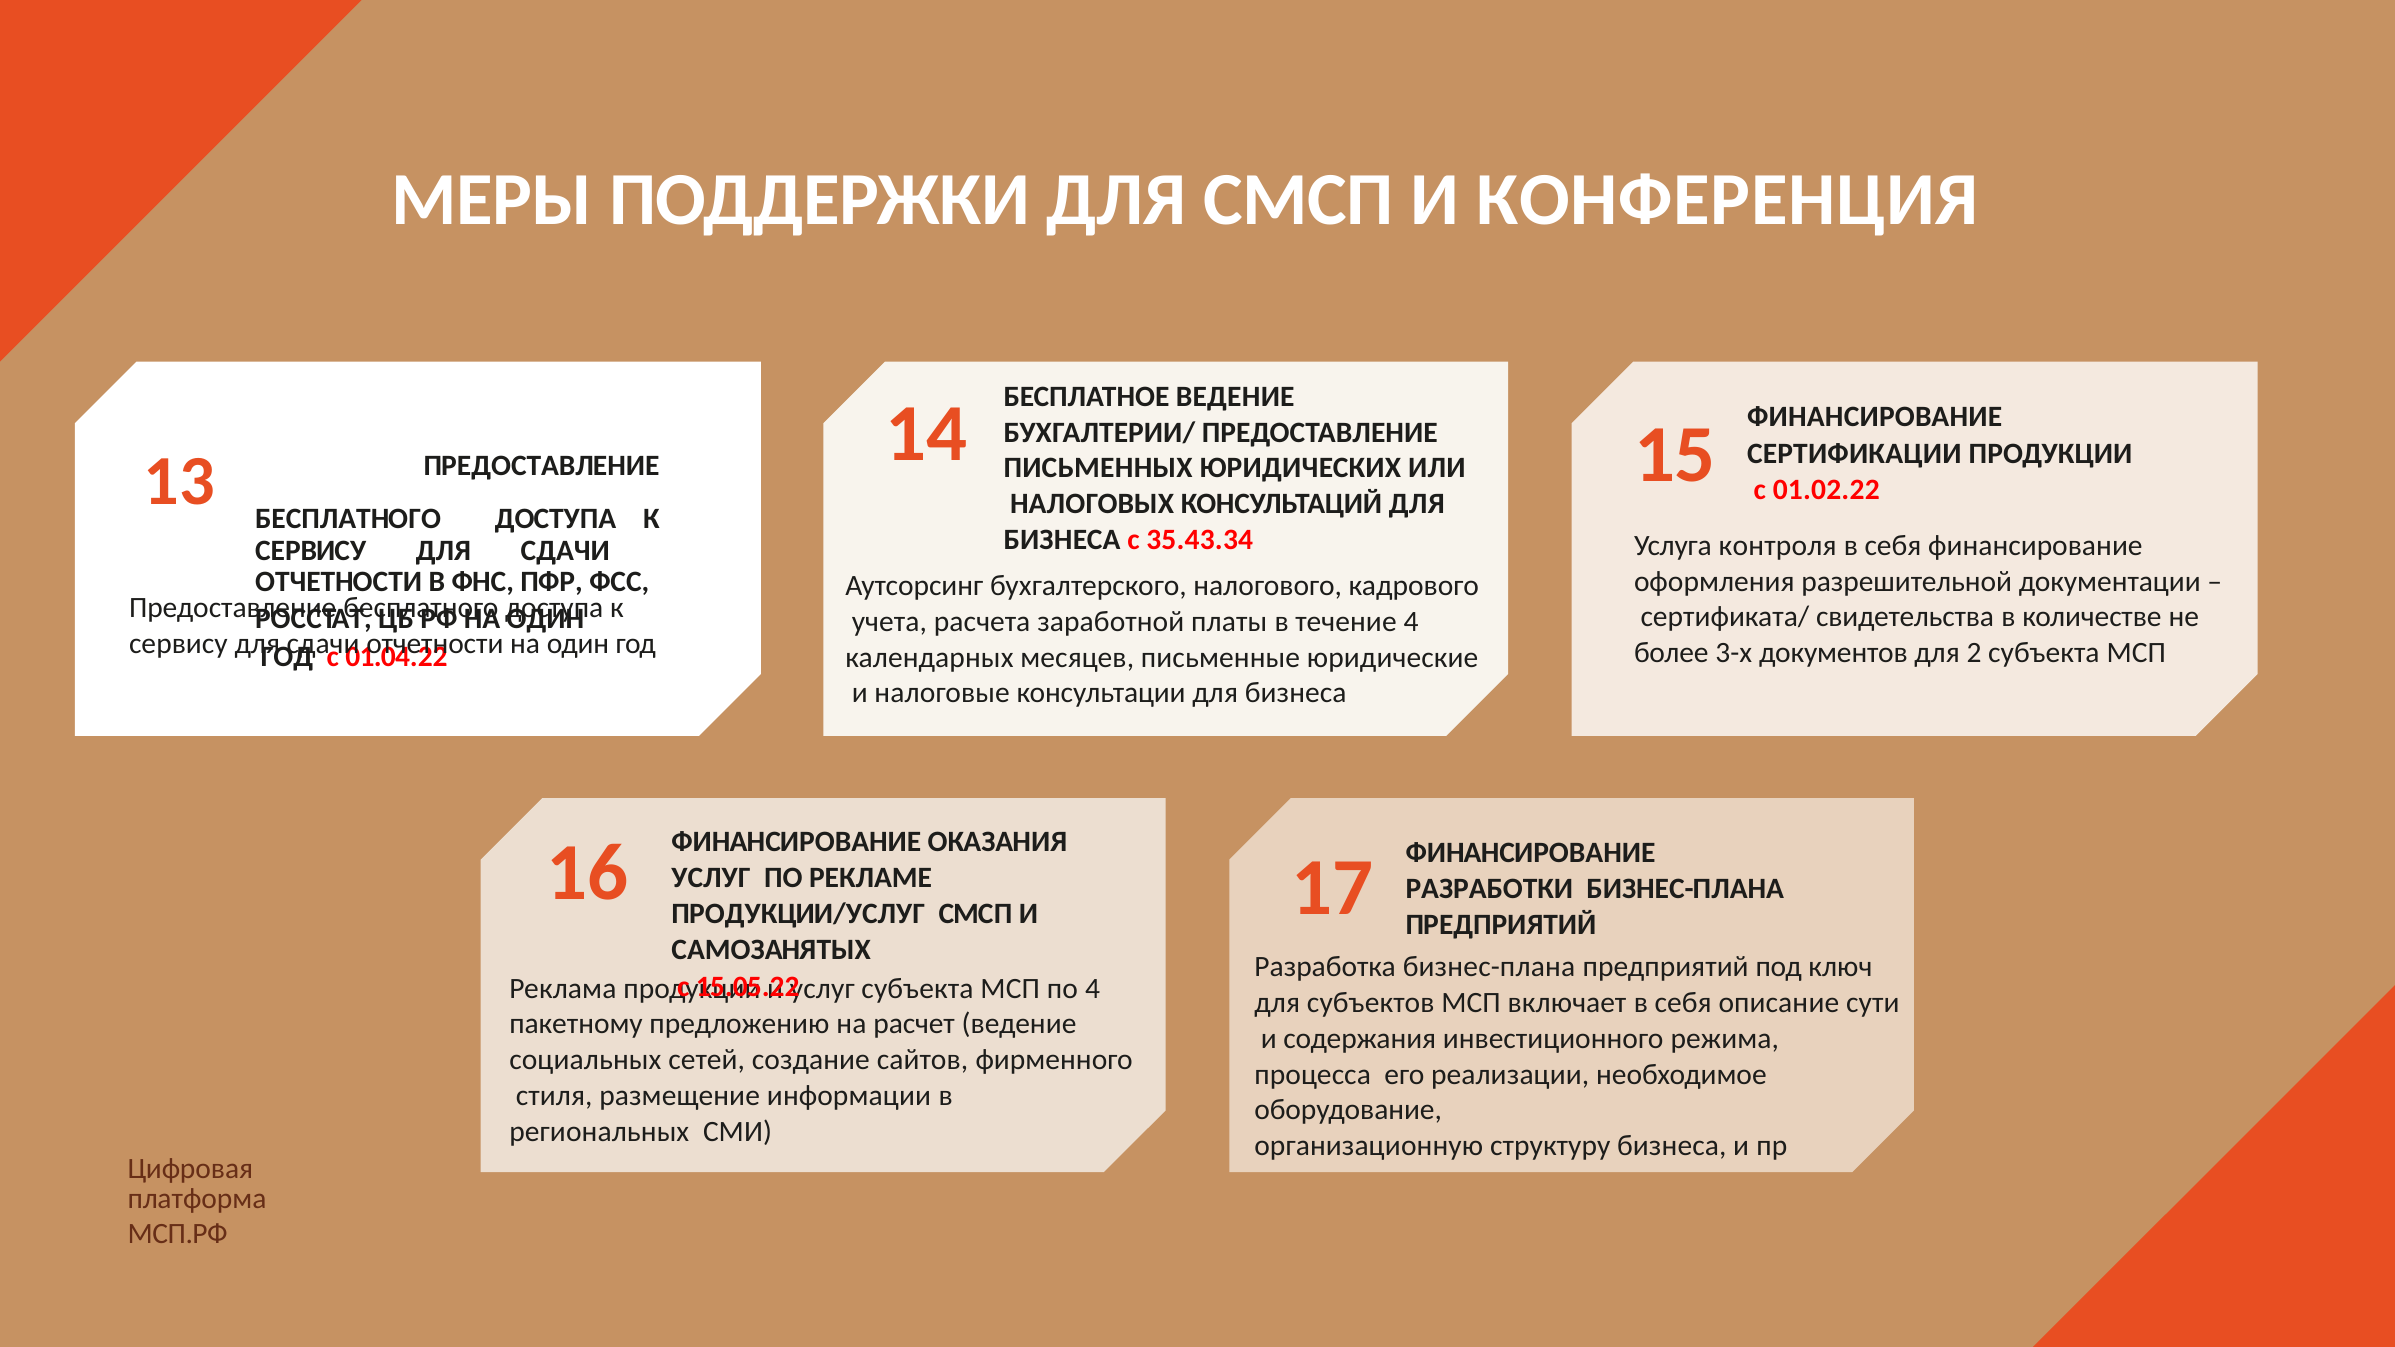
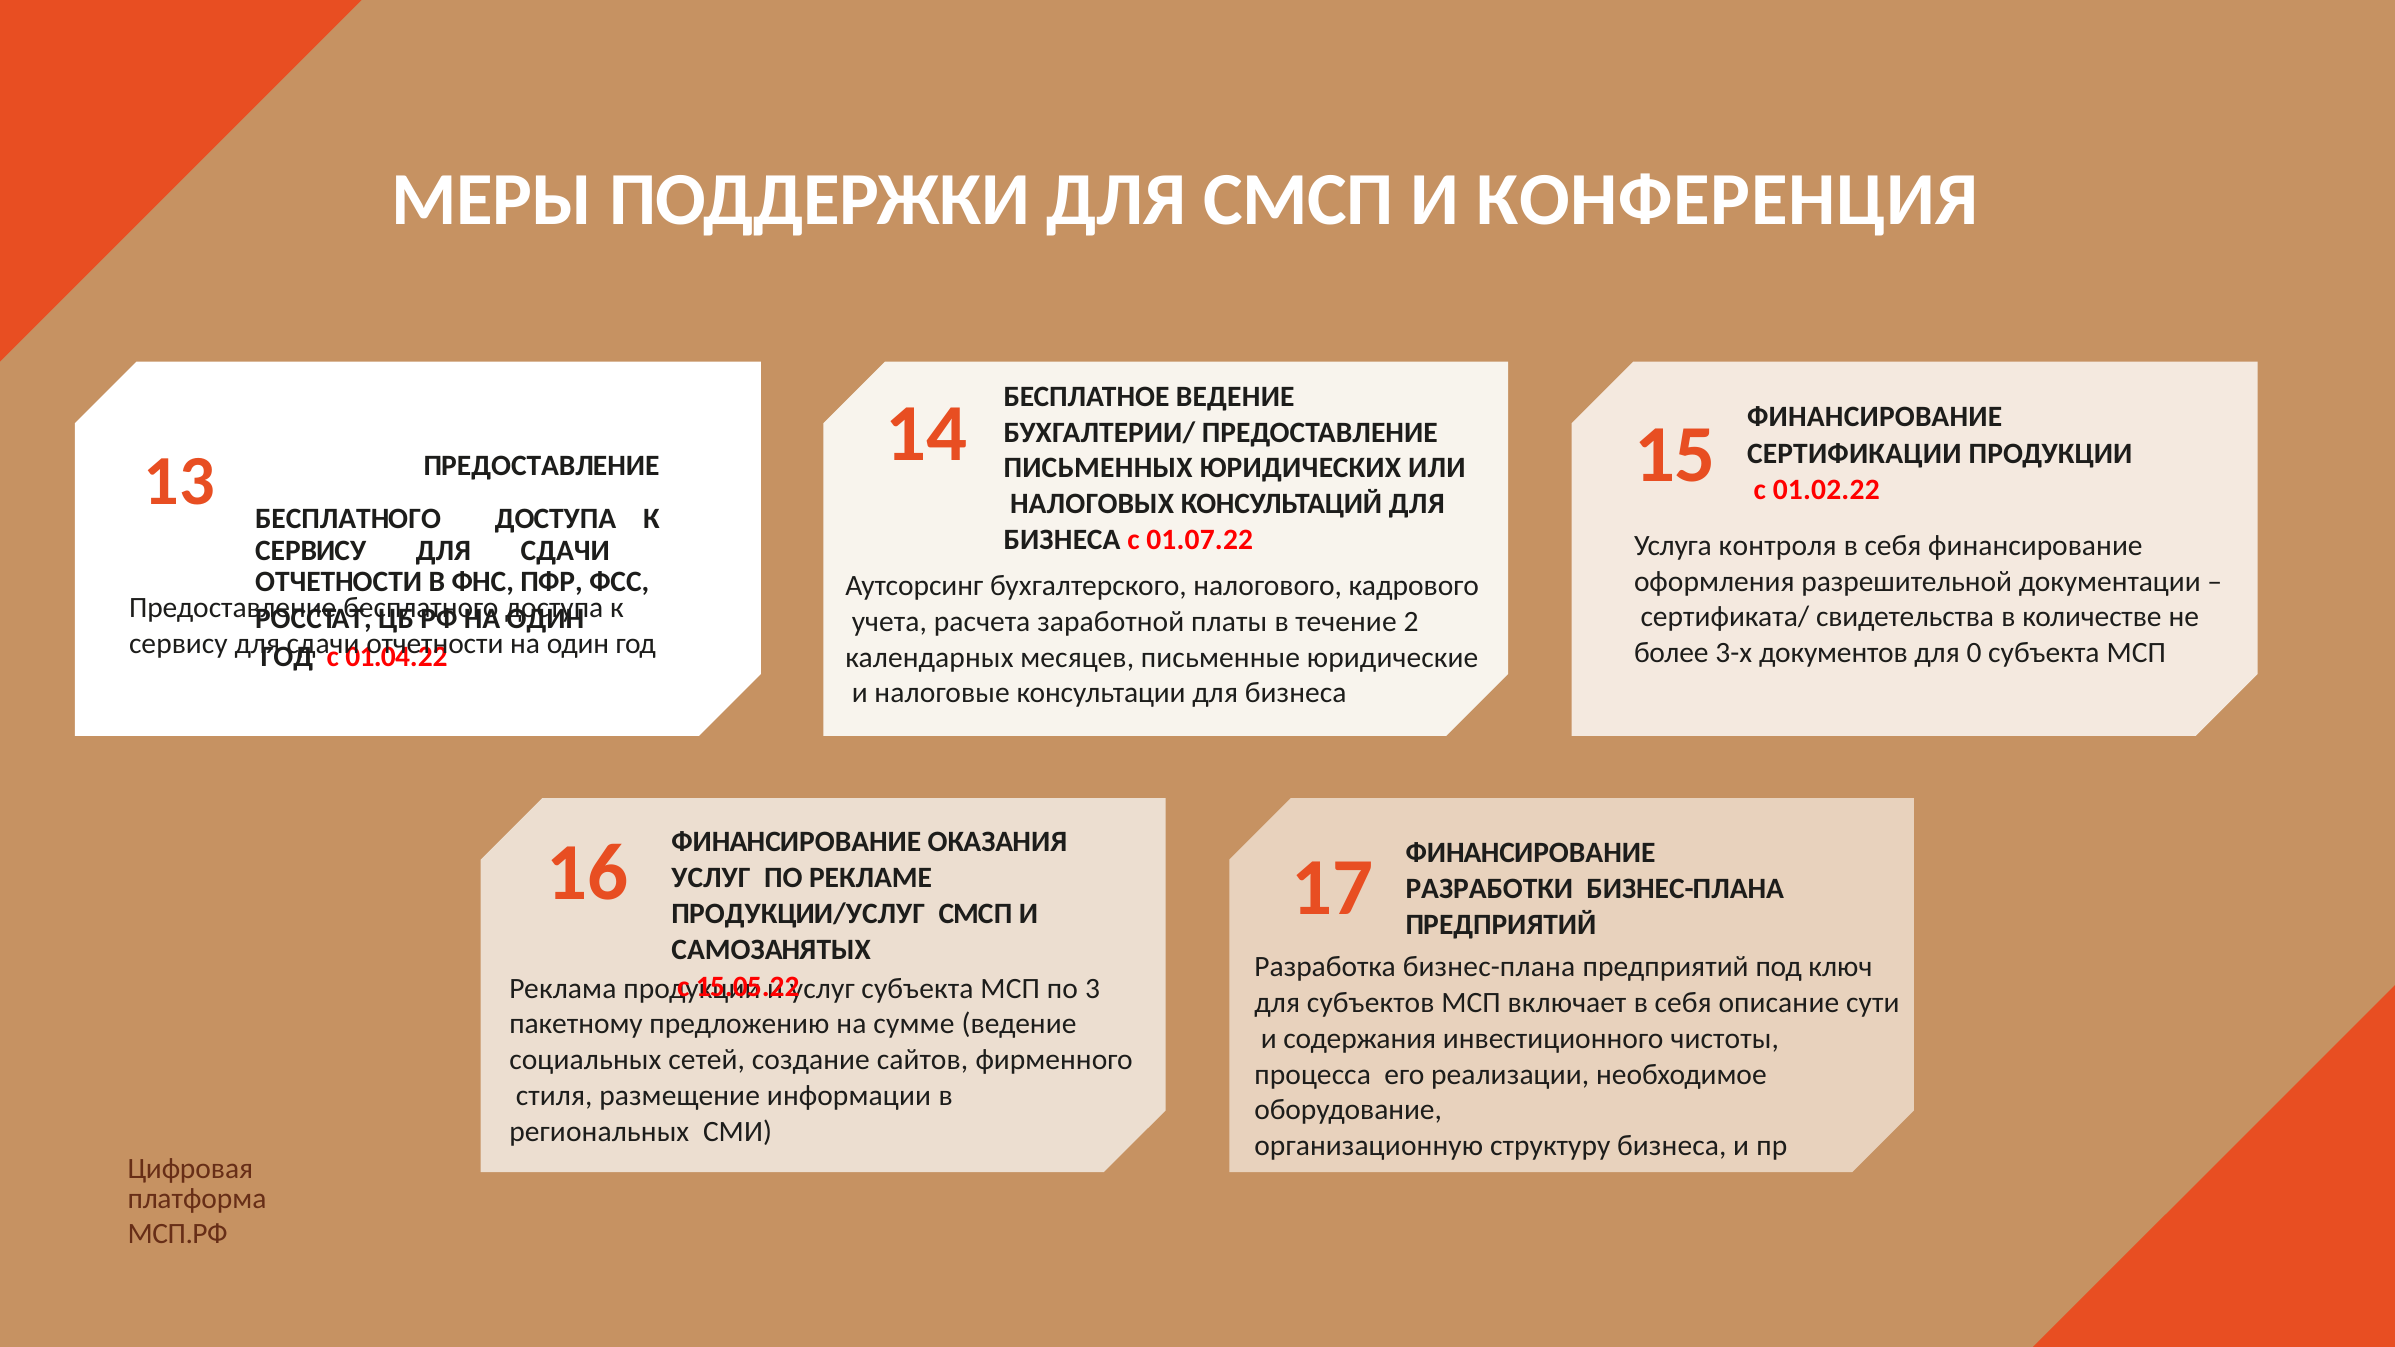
35.43.34: 35.43.34 -> 01.07.22
течение 4: 4 -> 2
2: 2 -> 0
по 4: 4 -> 3
расчет: расчет -> сумме
режима: режима -> чистоты
